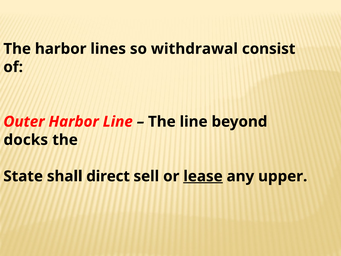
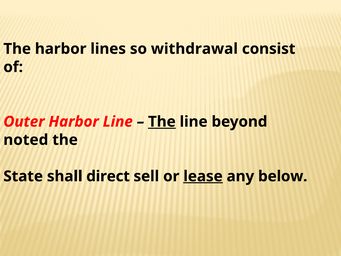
The at (162, 122) underline: none -> present
docks: docks -> noted
upper: upper -> below
